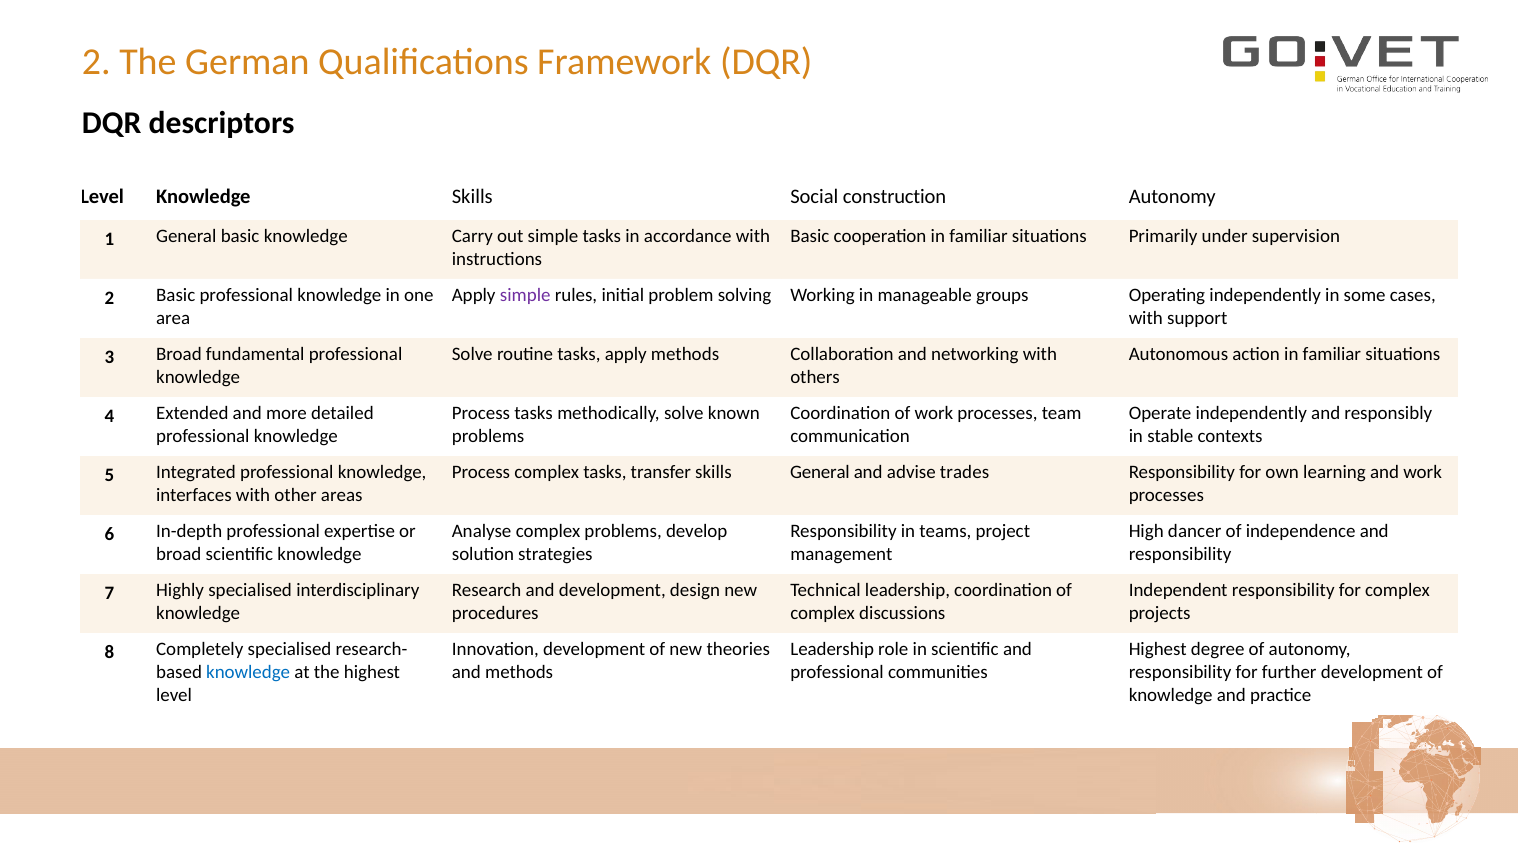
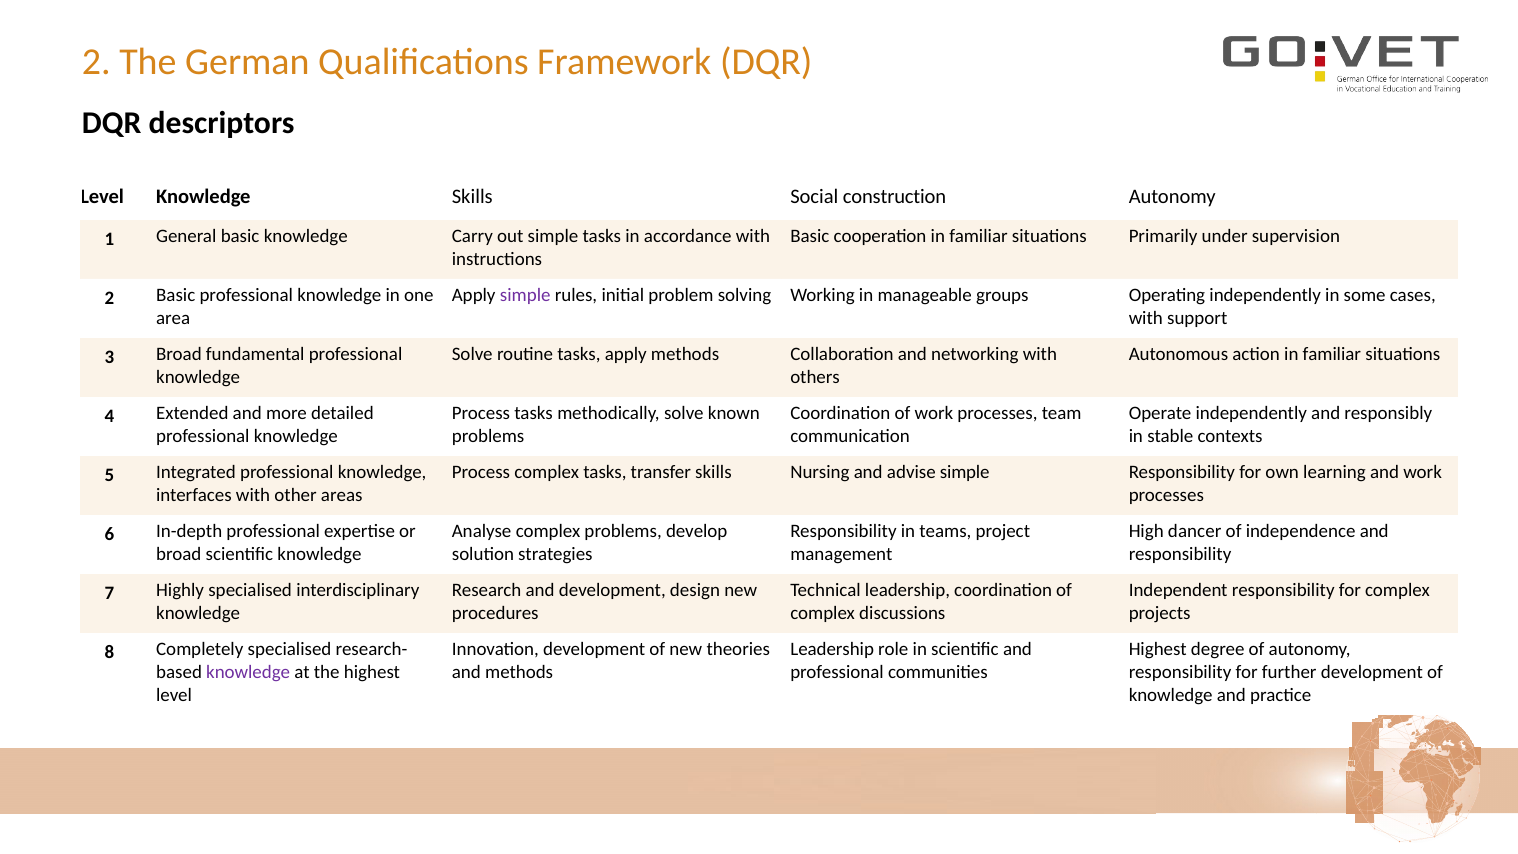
skills General: General -> Nursing
advise trades: trades -> simple
knowledge at (248, 672) colour: blue -> purple
